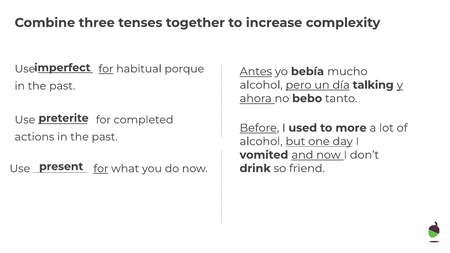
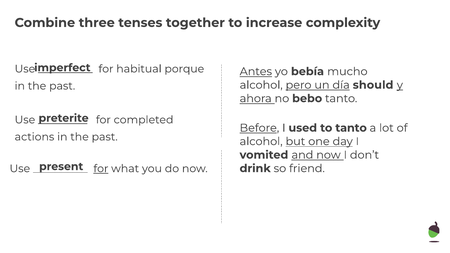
for at (106, 69) underline: present -> none
talking: talking -> should
to more: more -> tanto
